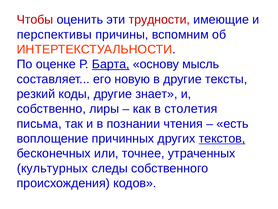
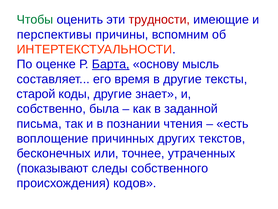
Чтобы colour: red -> green
новую: новую -> время
резкий: резкий -> старой
лиры: лиры -> была
столетия: столетия -> заданной
текстов underline: present -> none
культурных: культурных -> показывают
